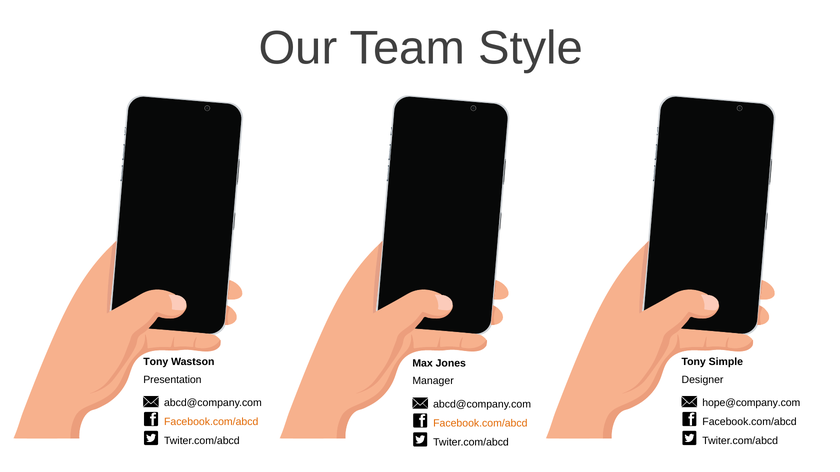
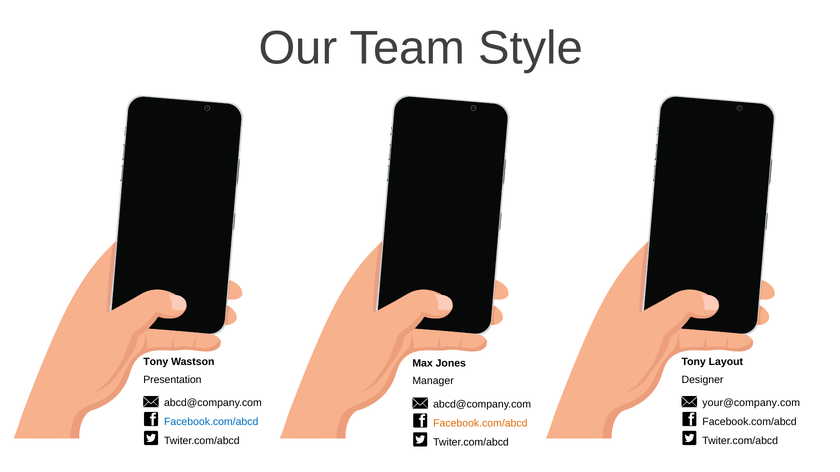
Simple: Simple -> Layout
hope@company.com: hope@company.com -> your@company.com
Facebook.com/abcd at (211, 422) colour: orange -> blue
